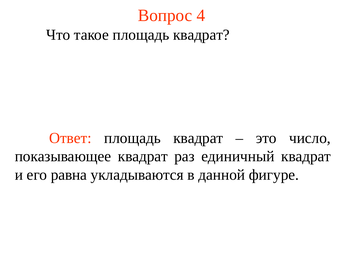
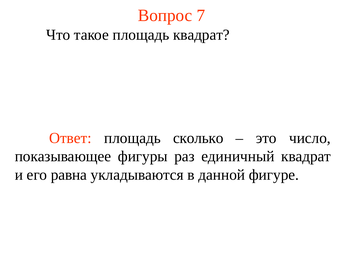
4: 4 -> 7
Ответ площадь квадрат: квадрат -> сколько
показывающее квадрат: квадрат -> фигуры
